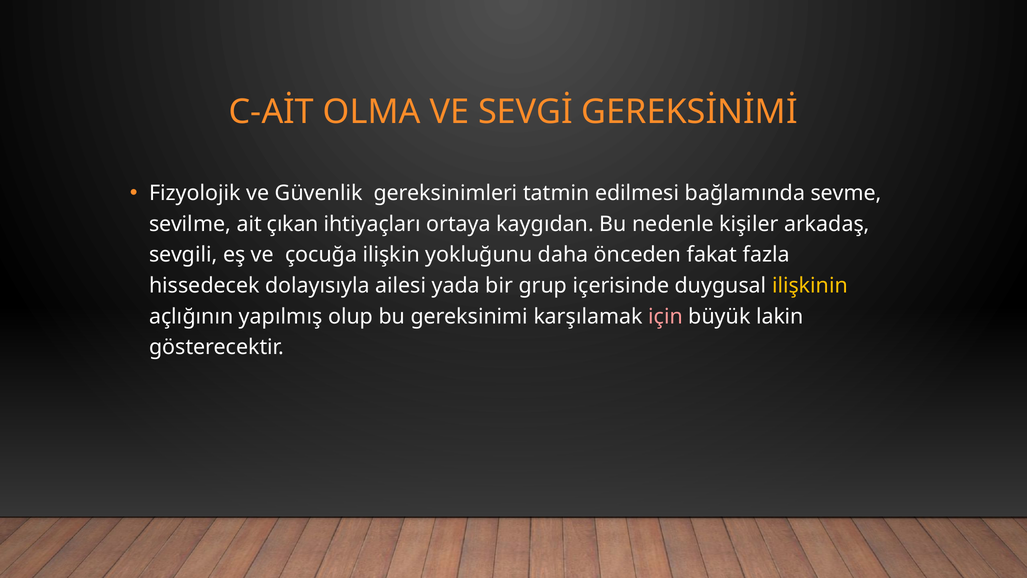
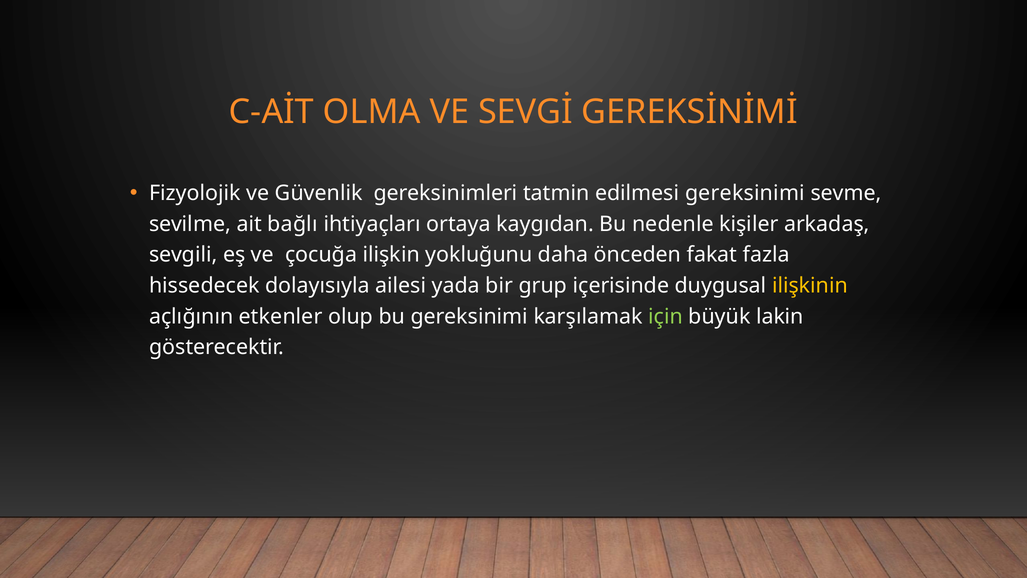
edilmesi bağlamında: bağlamında -> gereksinimi
çıkan: çıkan -> bağlı
yapılmış: yapılmış -> etkenler
için colour: pink -> light green
